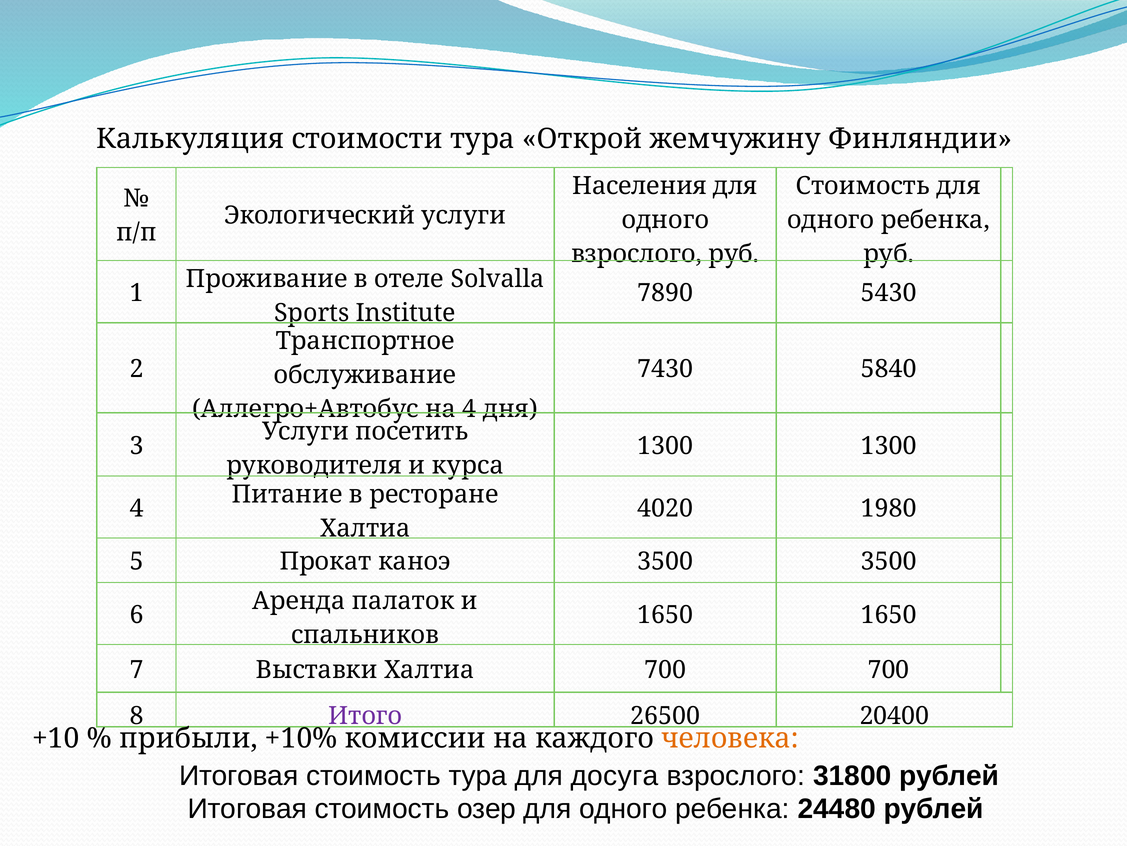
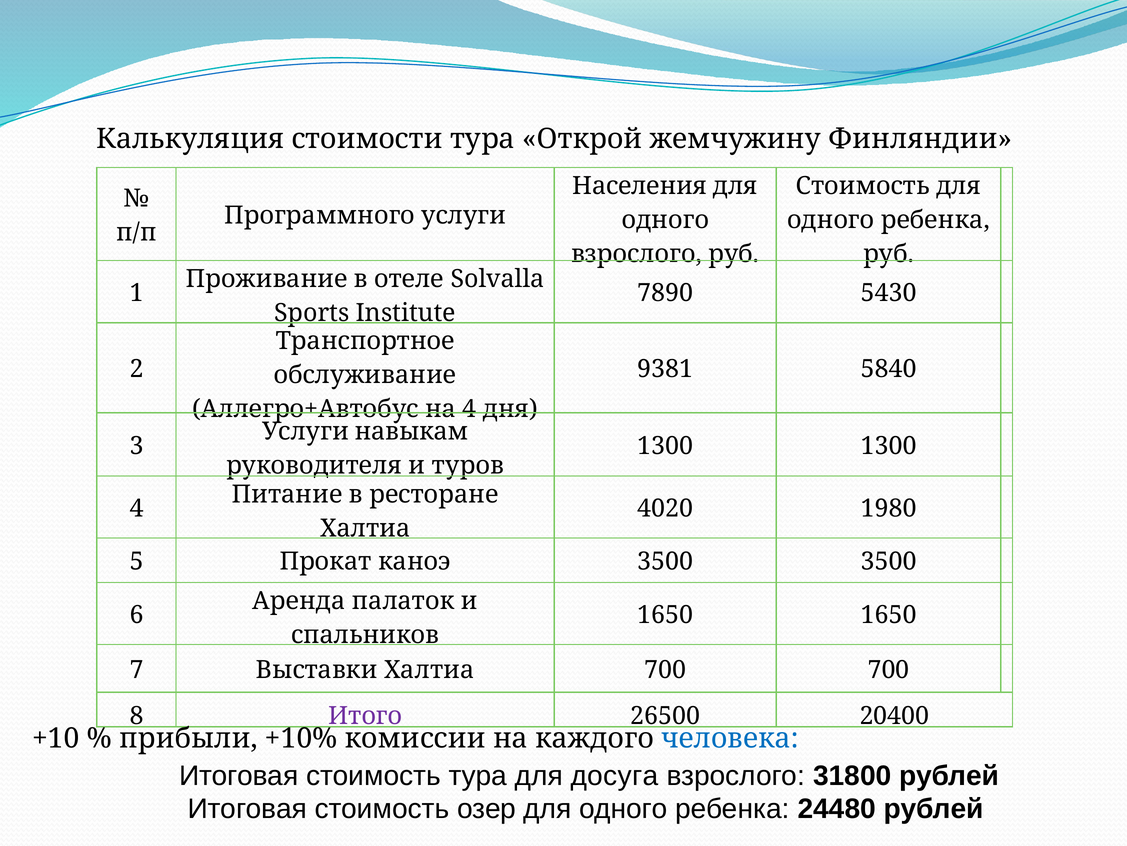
Экологический: Экологический -> Программного
7430: 7430 -> 9381
посетить: посетить -> навыкам
курса: курса -> туров
человека colour: orange -> blue
